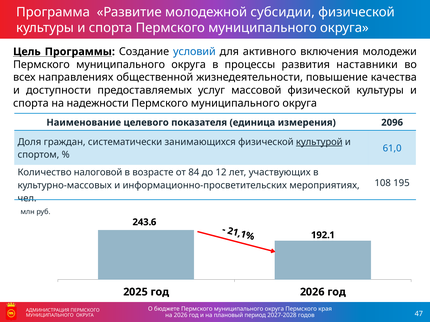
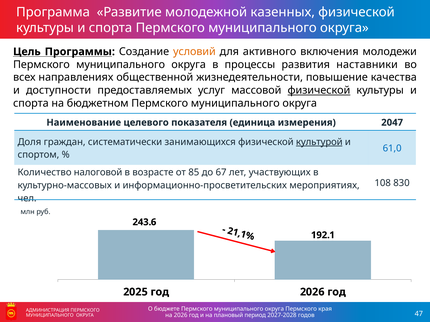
субсидии: субсидии -> казенных
условий colour: blue -> orange
физической at (319, 90) underline: none -> present
надежности: надежности -> бюджетном
2096: 2096 -> 2047
84: 84 -> 85
12: 12 -> 67
195: 195 -> 830
